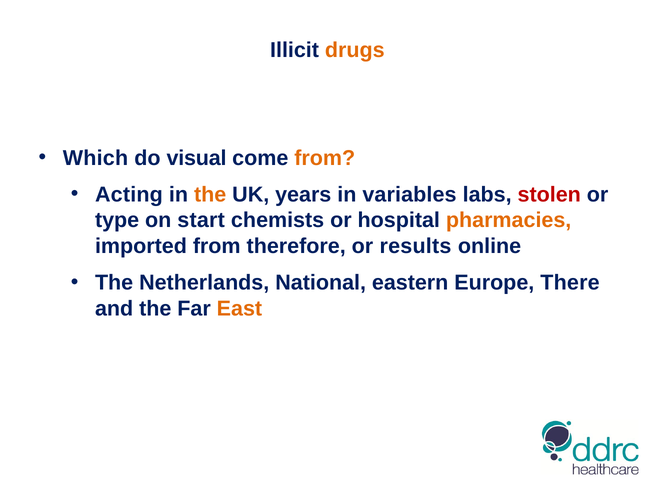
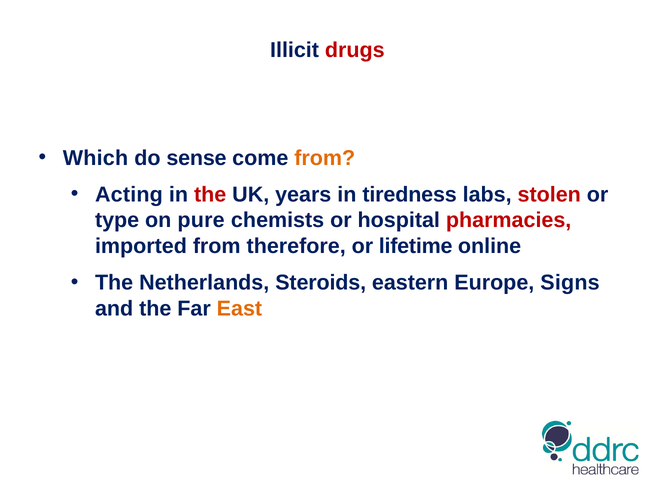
drugs colour: orange -> red
visual: visual -> sense
the at (210, 194) colour: orange -> red
variables: variables -> tiredness
start: start -> pure
pharmacies colour: orange -> red
results: results -> lifetime
National: National -> Steroids
There: There -> Signs
